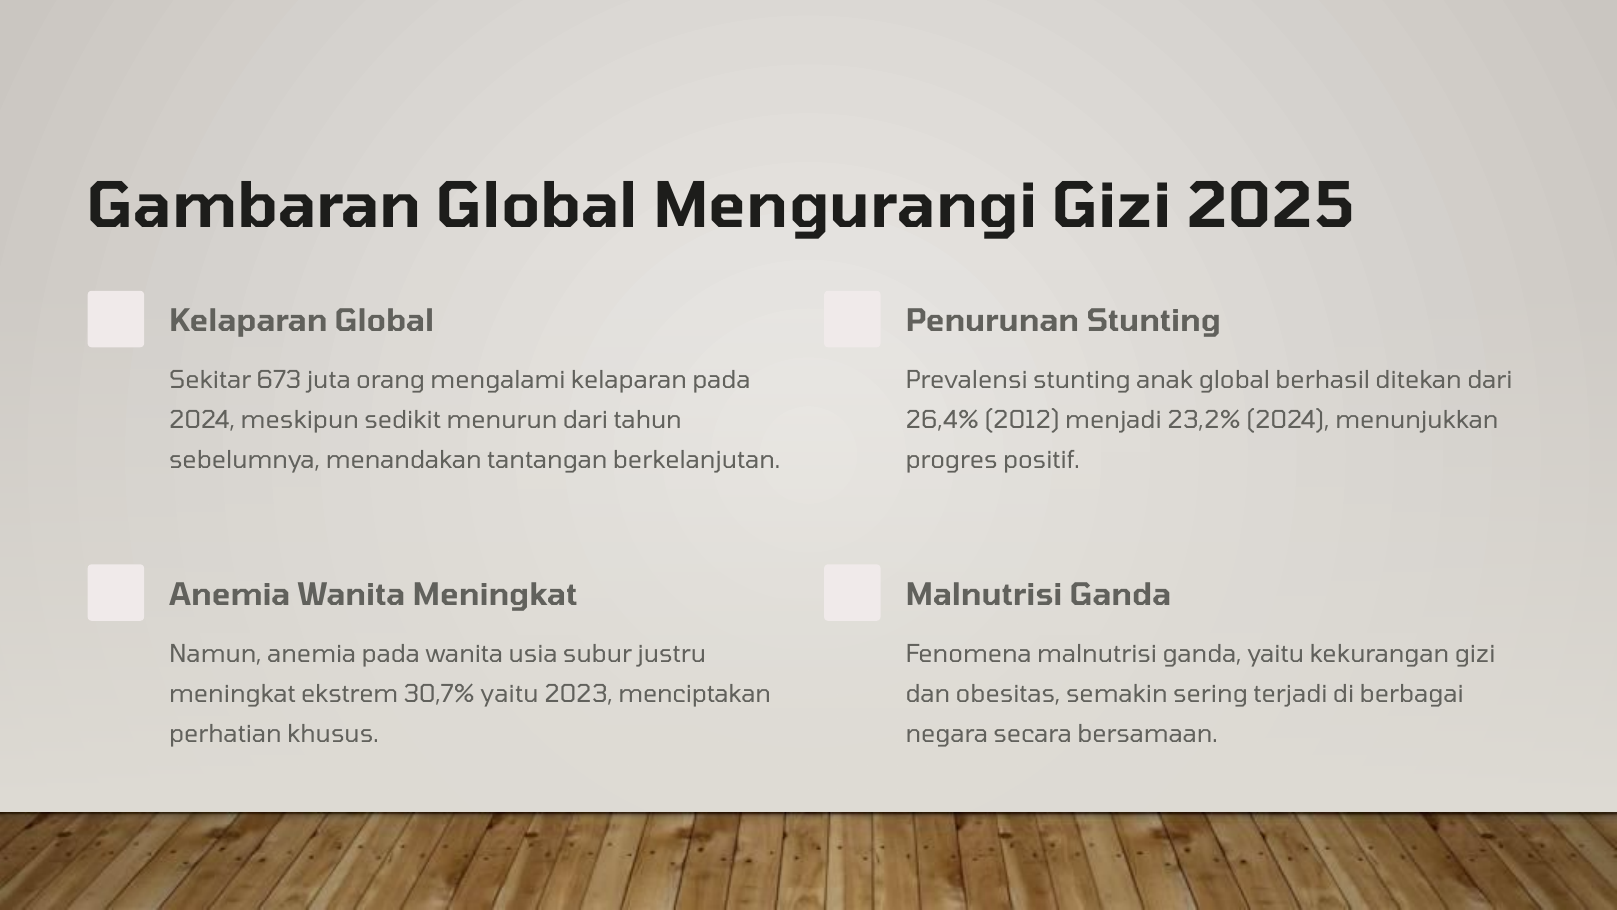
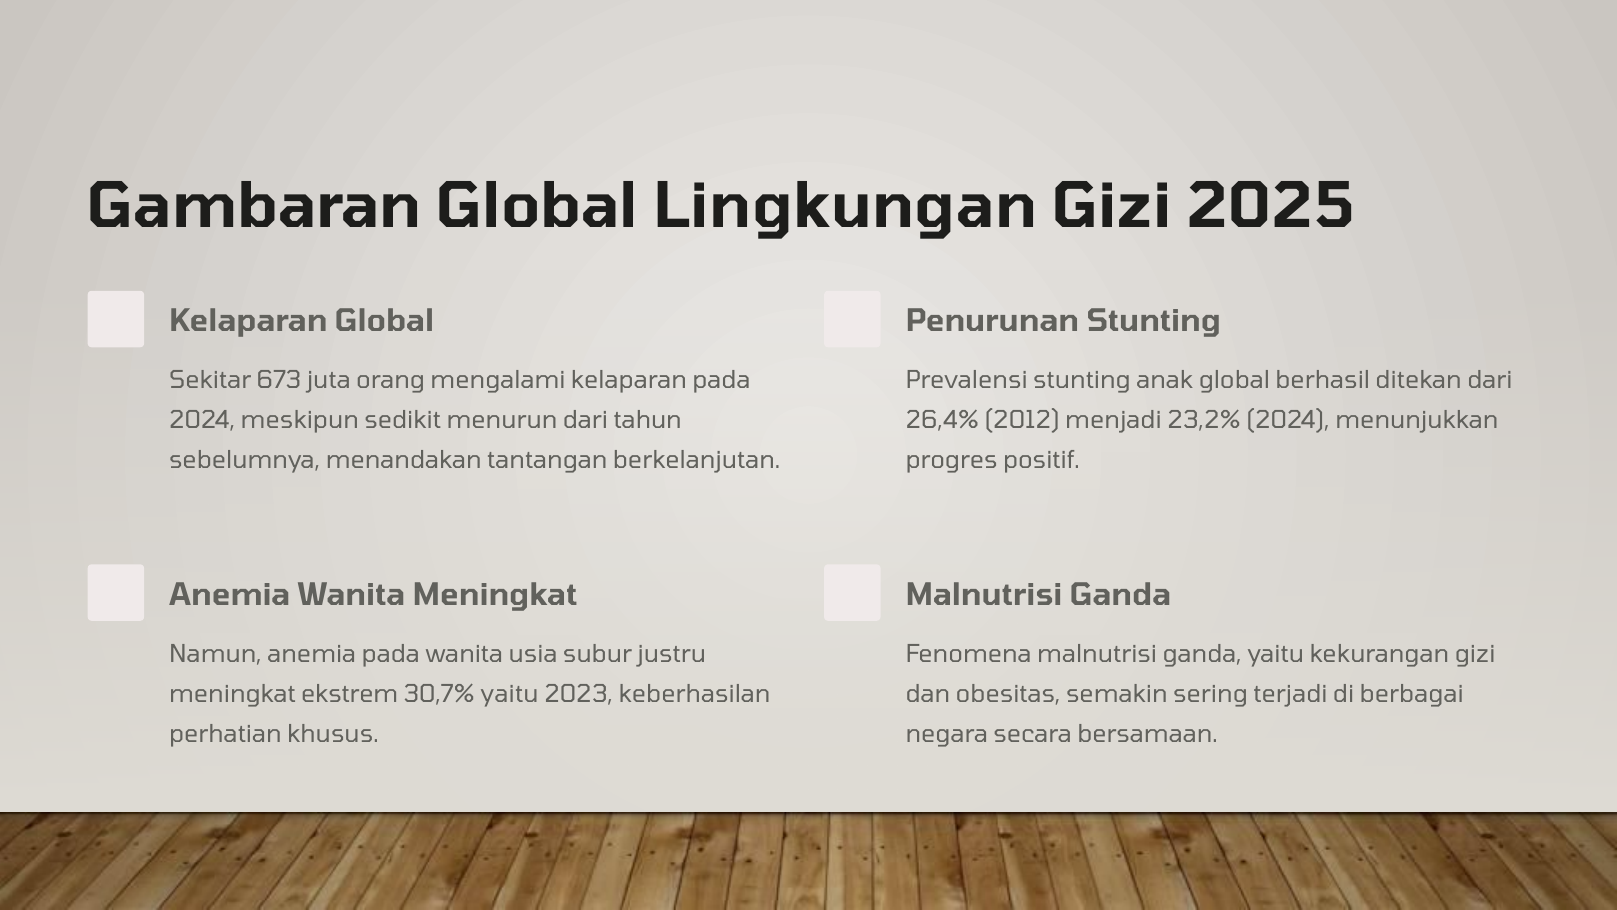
Mengurangi: Mengurangi -> Lingkungan
menciptakan: menciptakan -> keberhasilan
